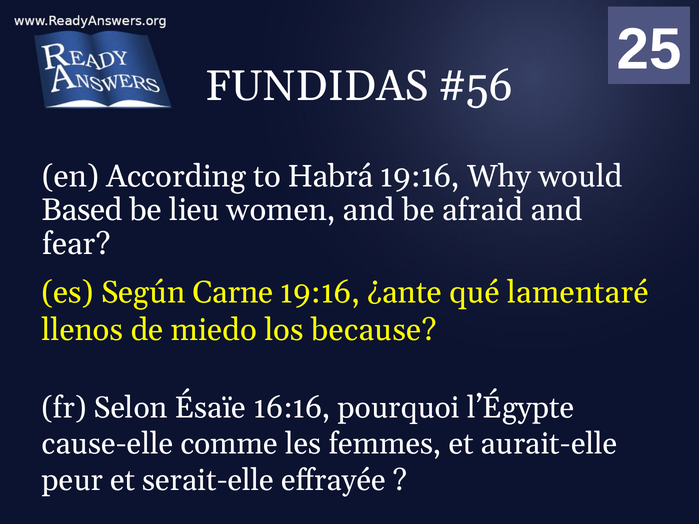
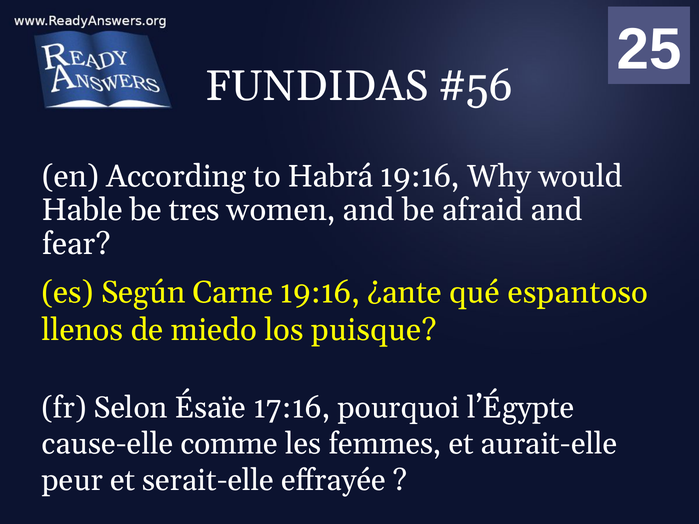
Based: Based -> Hable
lieu: lieu -> tres
lamentaré: lamentaré -> espantoso
because: because -> puisque
16:16: 16:16 -> 17:16
